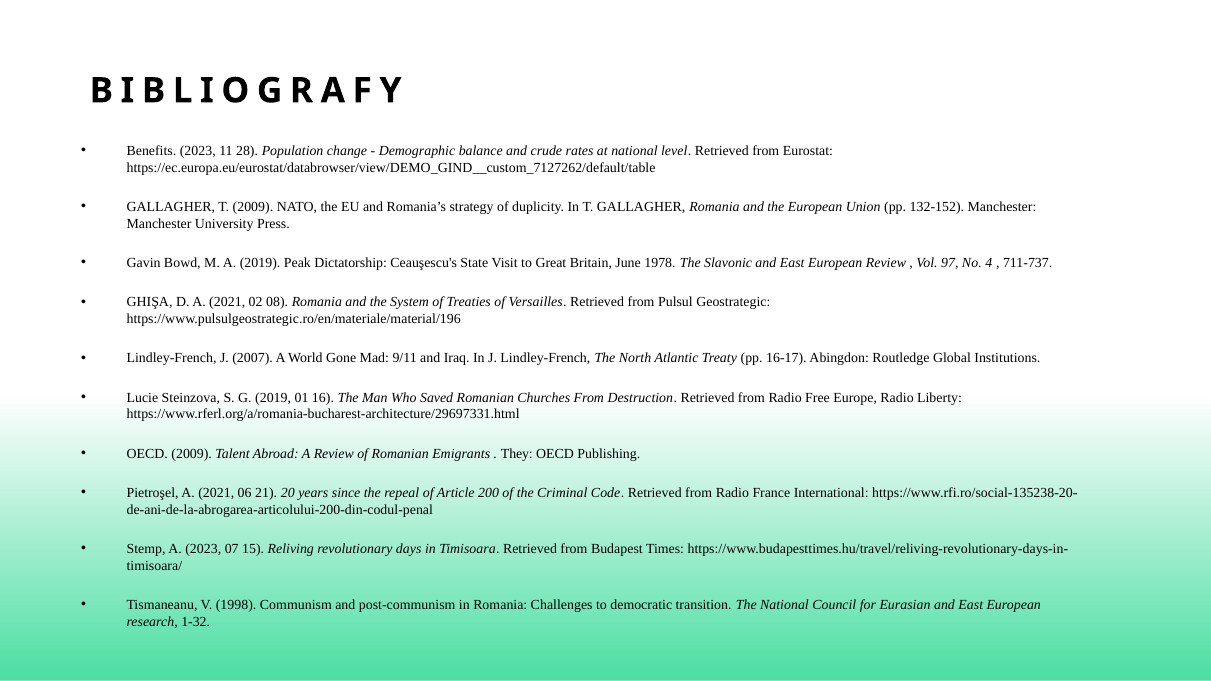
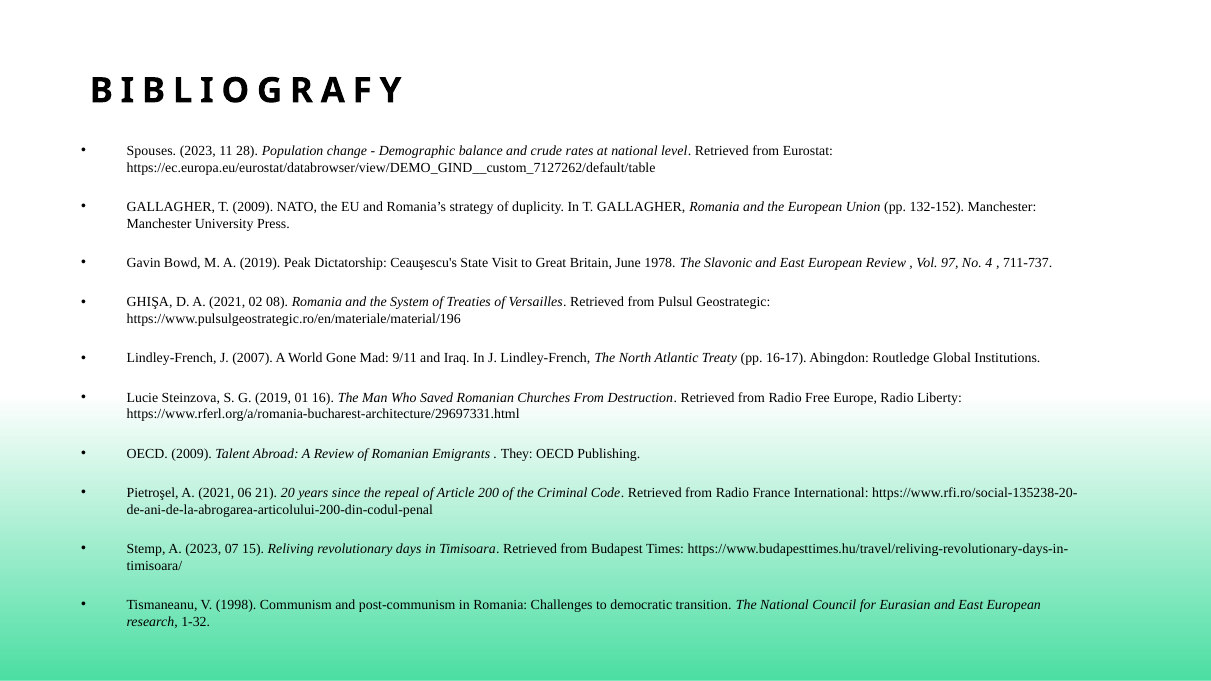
Benefits: Benefits -> Spouses
